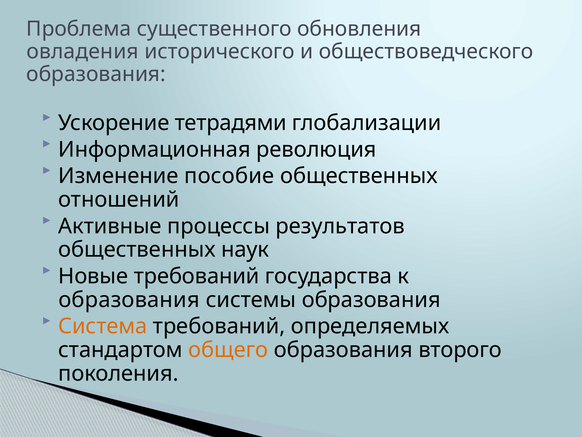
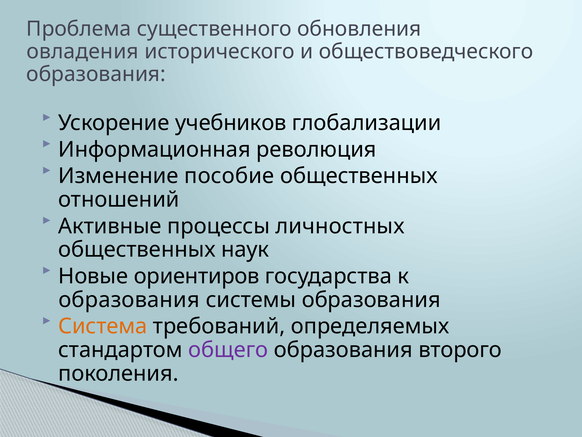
тетрадями: тетрадями -> учебников
результатов: результатов -> личностных
Новые требований: требований -> ориентиров
общего colour: orange -> purple
